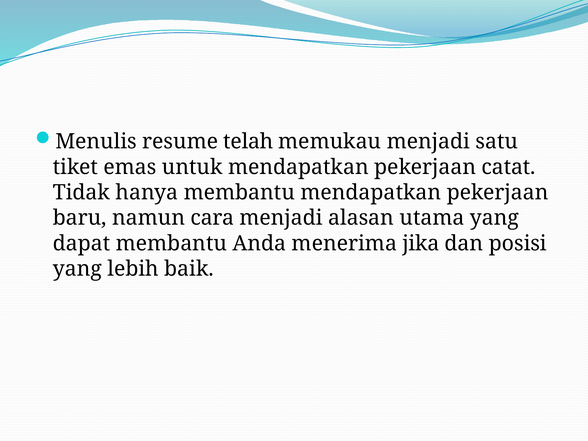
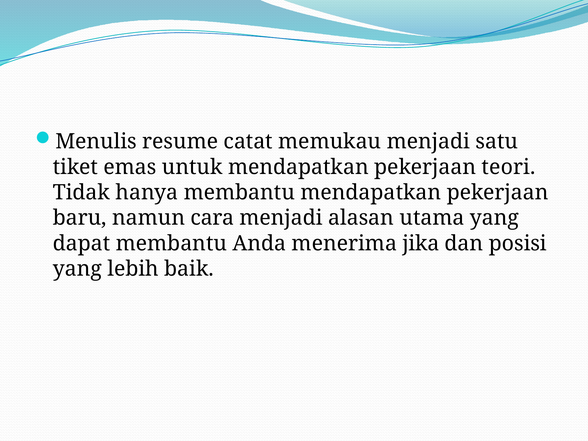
telah: telah -> catat
catat: catat -> teori
